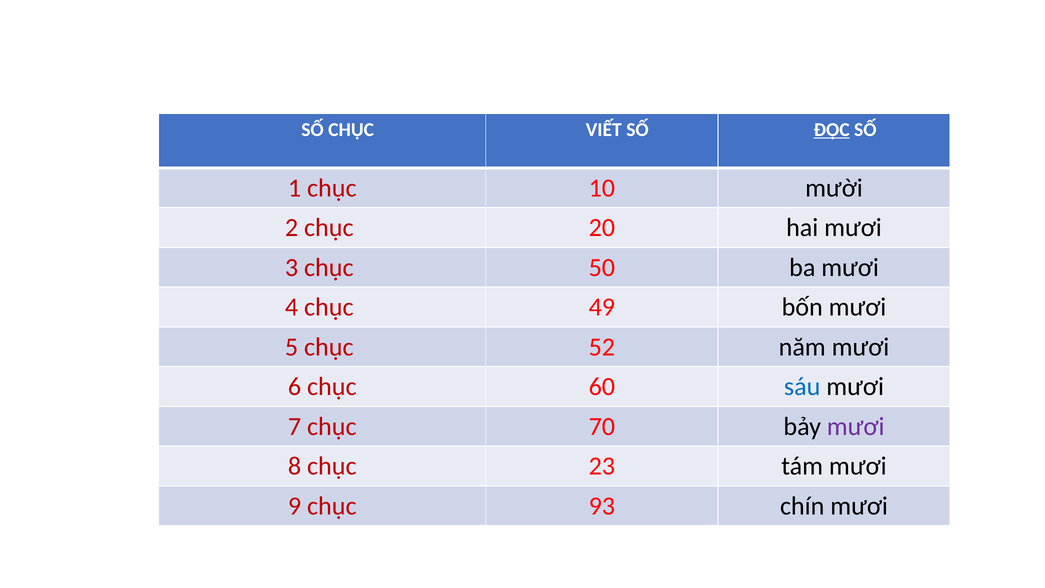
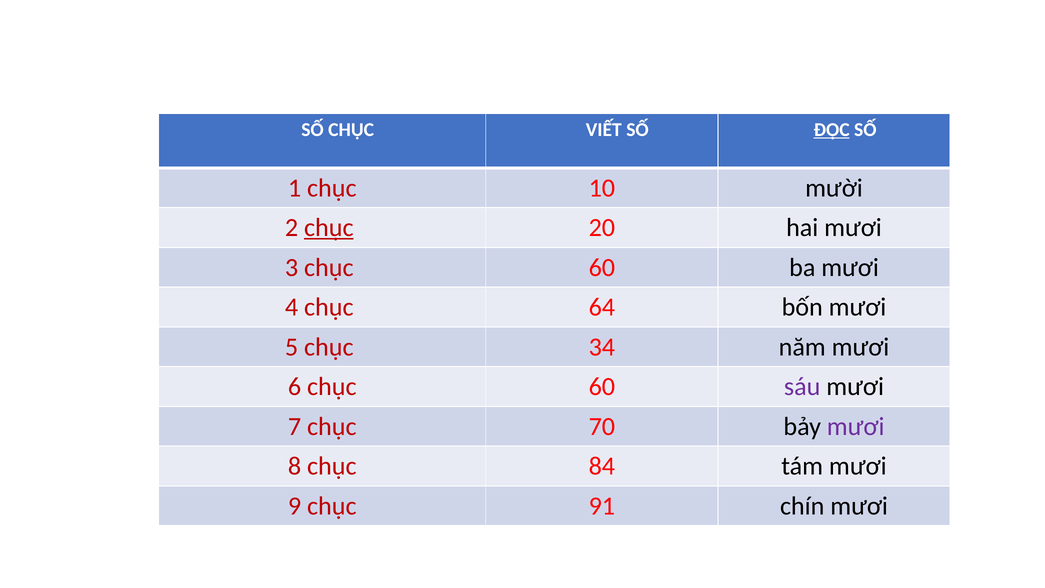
chục at (329, 228) underline: none -> present
3 chục 50: 50 -> 60
49: 49 -> 64
52: 52 -> 34
sáu colour: blue -> purple
23: 23 -> 84
93: 93 -> 91
